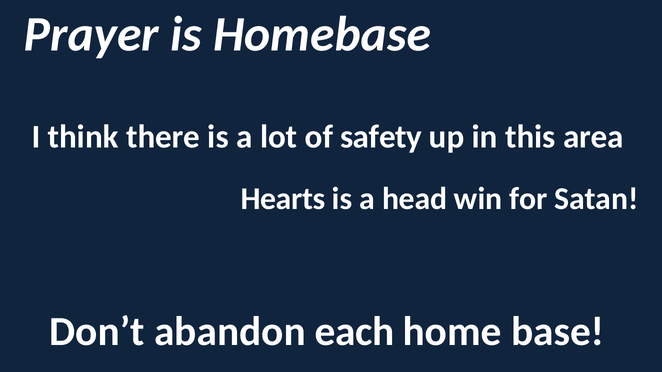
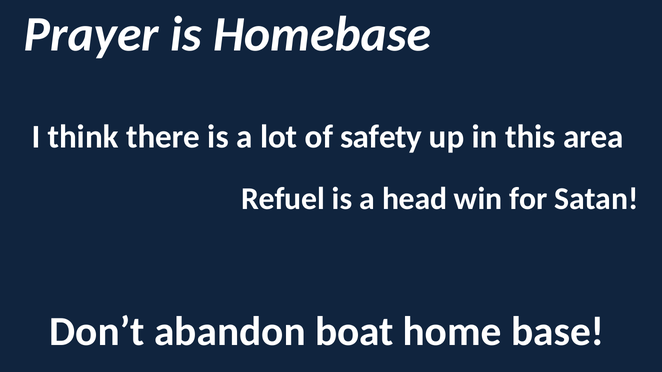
Hearts: Hearts -> Refuel
each: each -> boat
